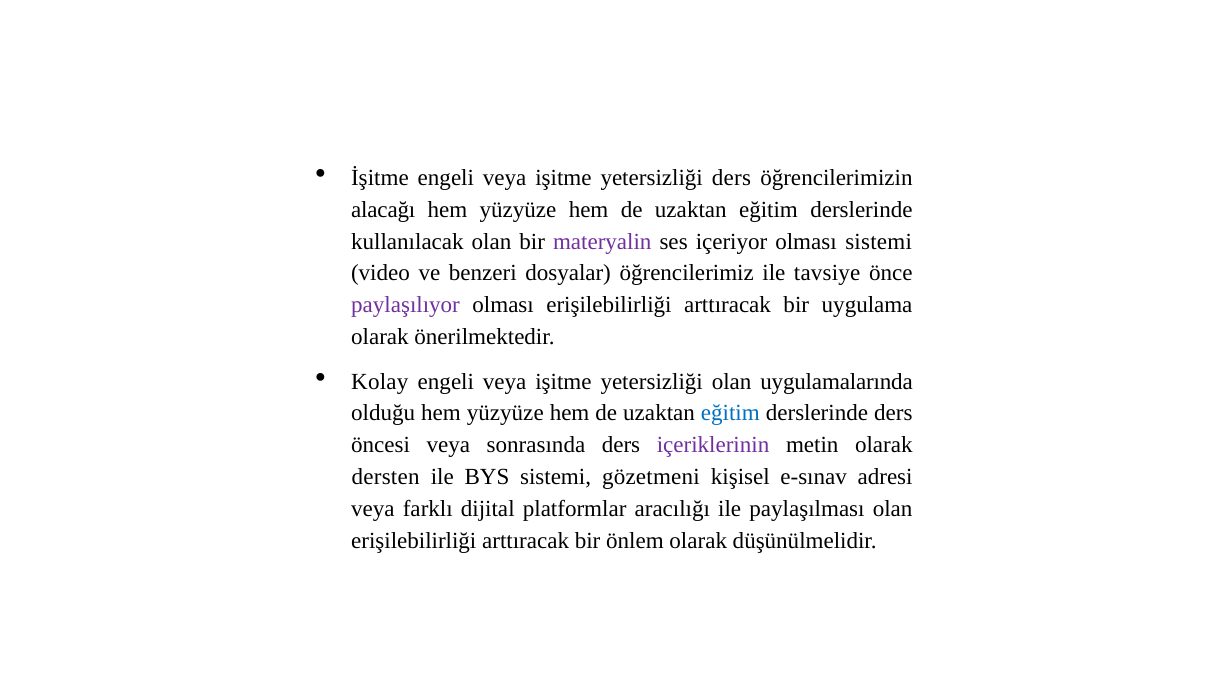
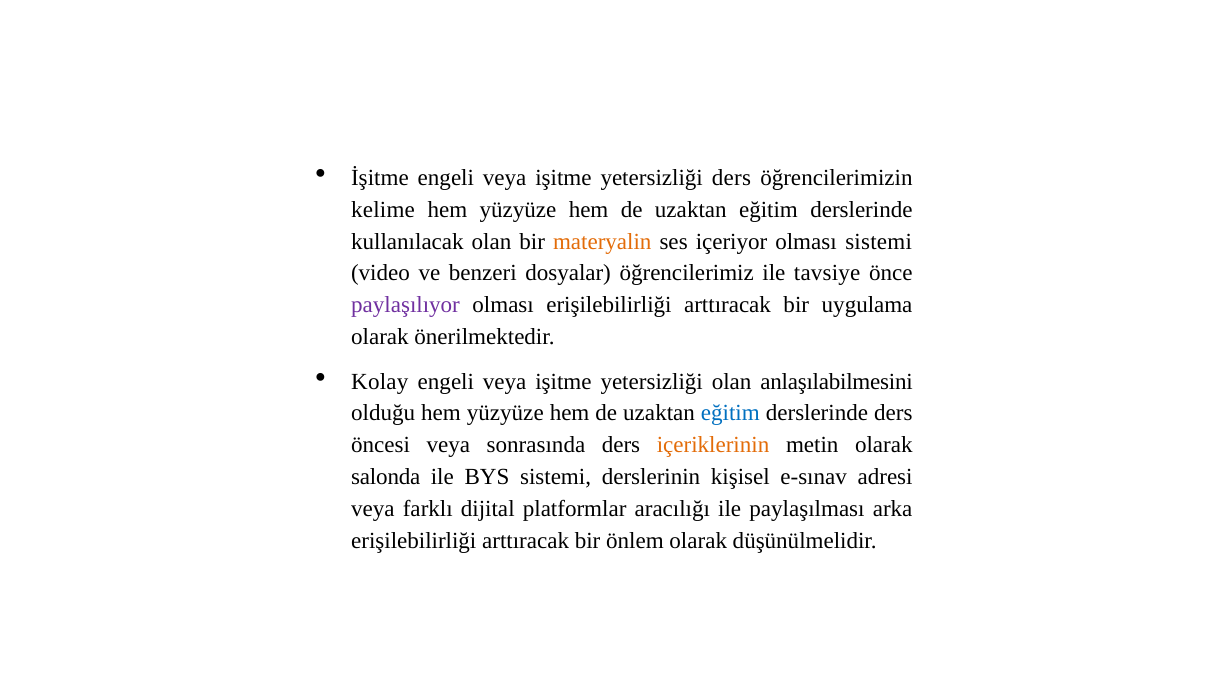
alacağı: alacağı -> kelime
materyalin colour: purple -> orange
uygulamalarında: uygulamalarında -> anlaşılabilmesini
içeriklerinin colour: purple -> orange
dersten: dersten -> salonda
gözetmeni: gözetmeni -> derslerinin
paylaşılması olan: olan -> arka
